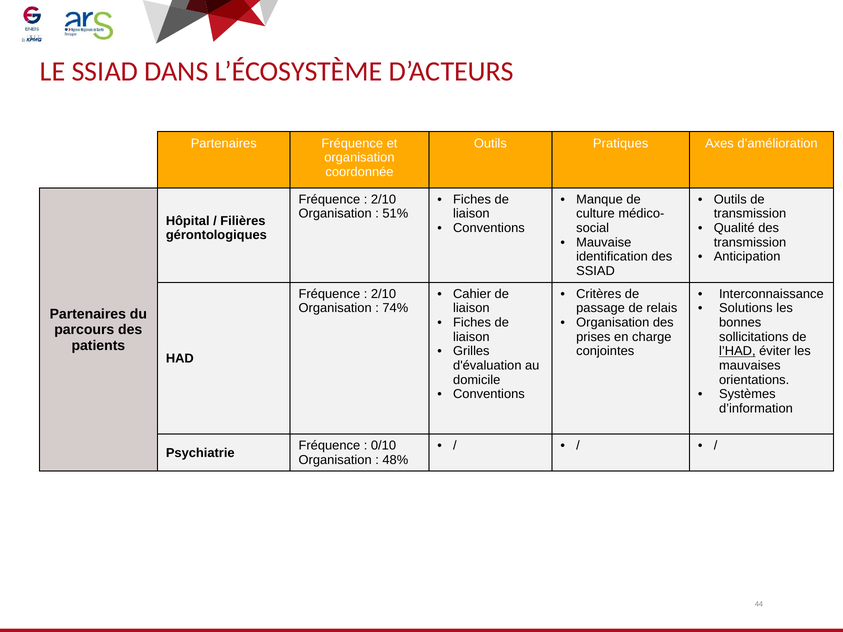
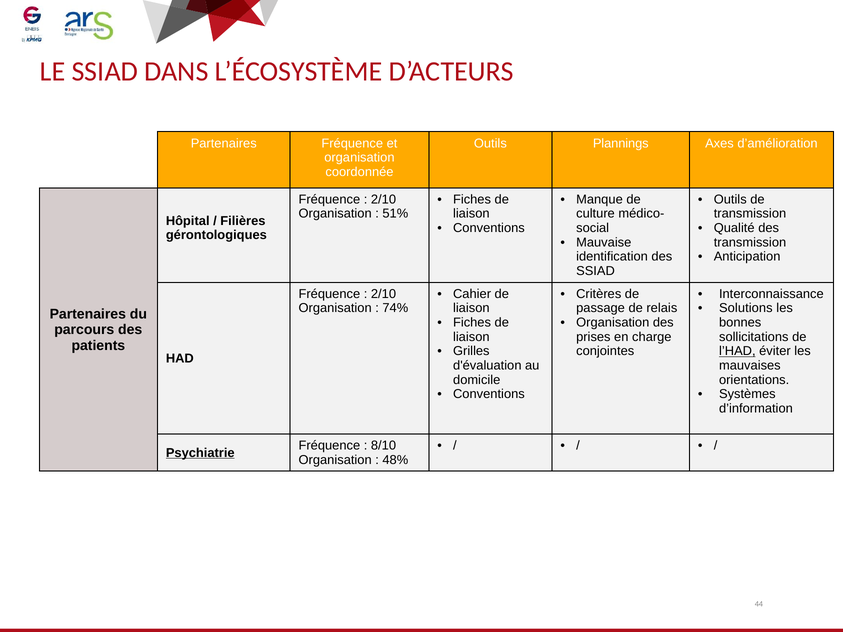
Pratiques: Pratiques -> Plannings
0/10: 0/10 -> 8/10
Psychiatrie underline: none -> present
